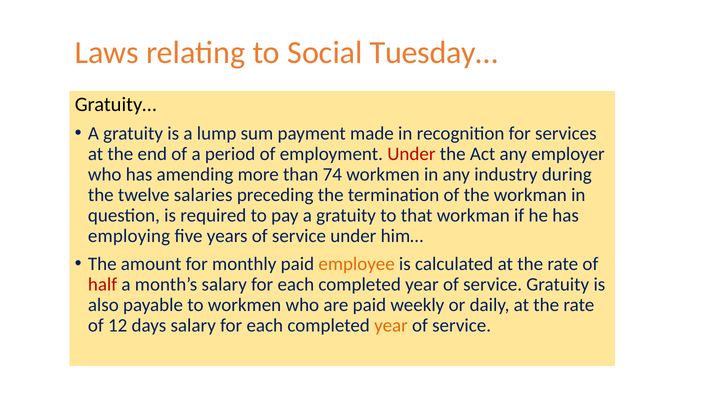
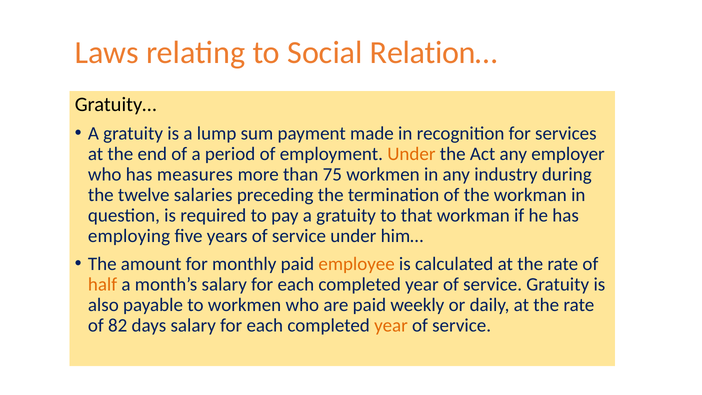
Tuesday…: Tuesday… -> Relation…
Under at (411, 154) colour: red -> orange
amending: amending -> measures
74: 74 -> 75
half colour: red -> orange
12: 12 -> 82
